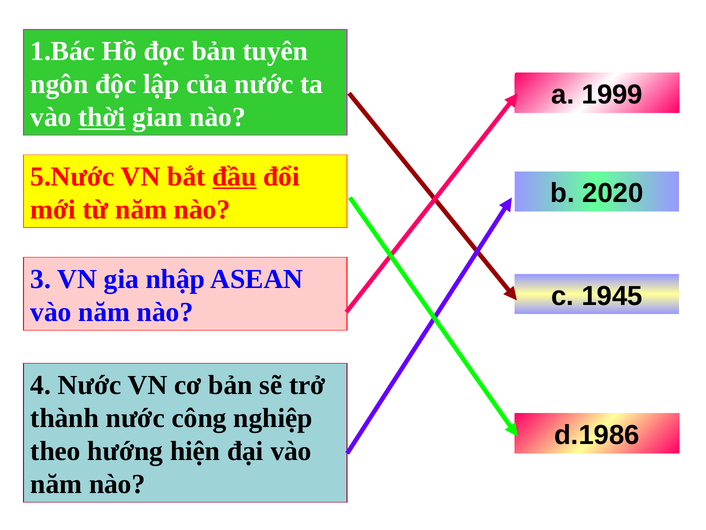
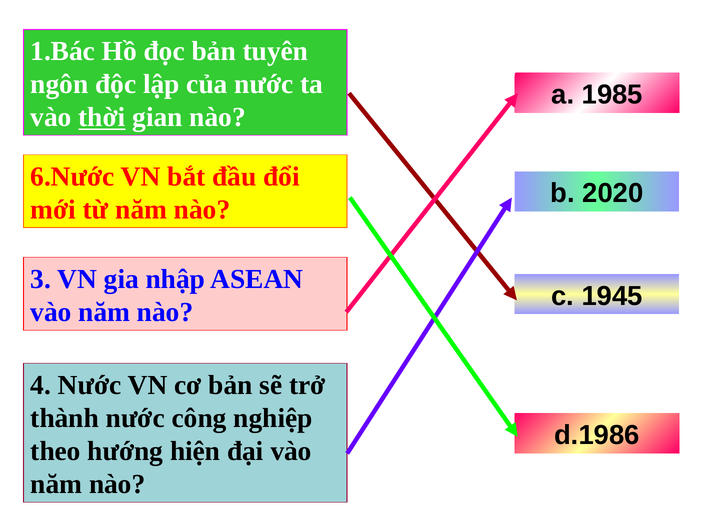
1999: 1999 -> 1985
5.Nước: 5.Nước -> 6.Nước
đầu underline: present -> none
